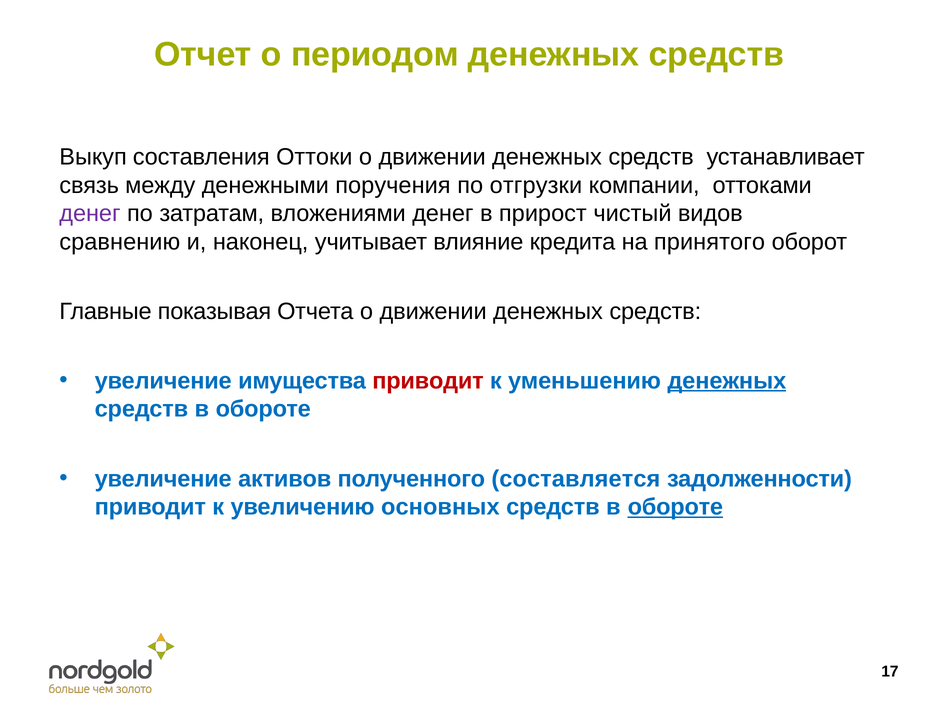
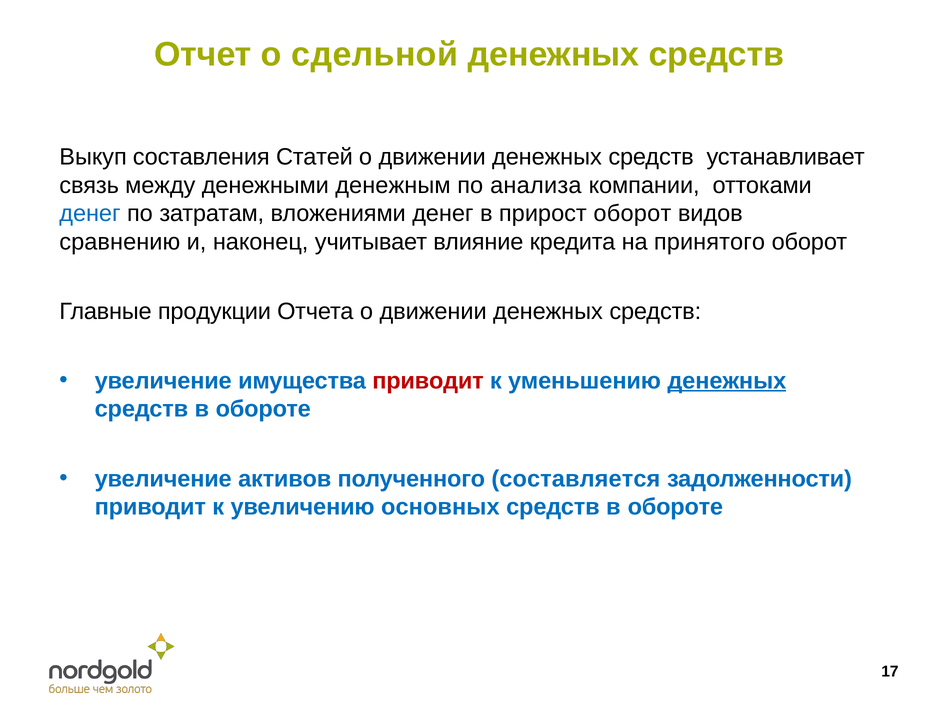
периодом: периодом -> сдельной
Оттоки: Оттоки -> Статей
поручения: поручения -> денежным
отгрузки: отгрузки -> анализа
денег at (90, 213) colour: purple -> blue
прирост чистый: чистый -> оборот
показывая: показывая -> продукции
обороте at (675, 507) underline: present -> none
